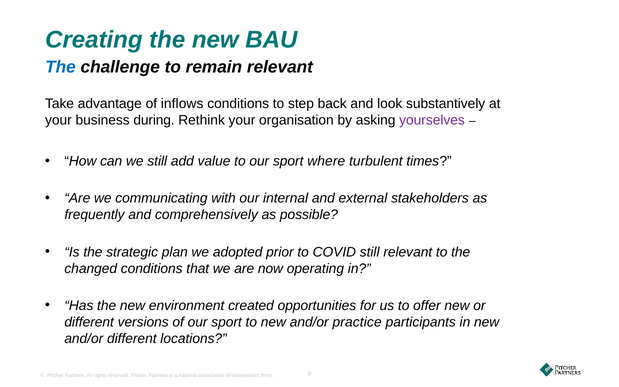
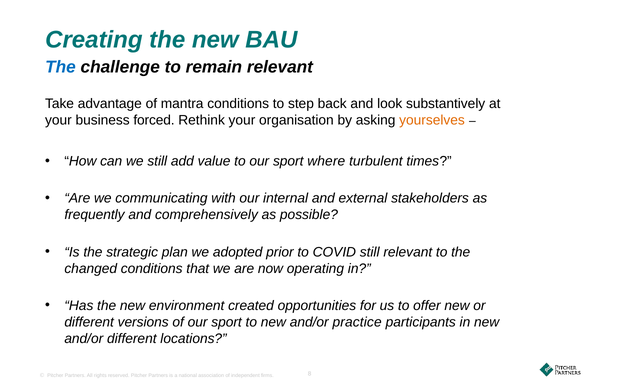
inflows: inflows -> mantra
during: during -> forced
yourselves colour: purple -> orange
